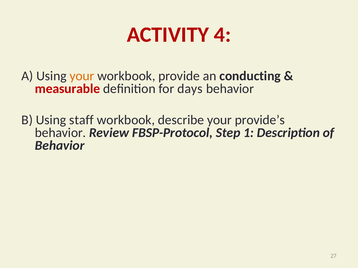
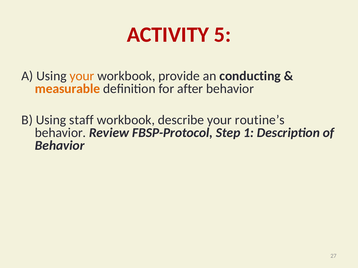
4: 4 -> 5
measurable colour: red -> orange
days: days -> after
provide’s: provide’s -> routine’s
